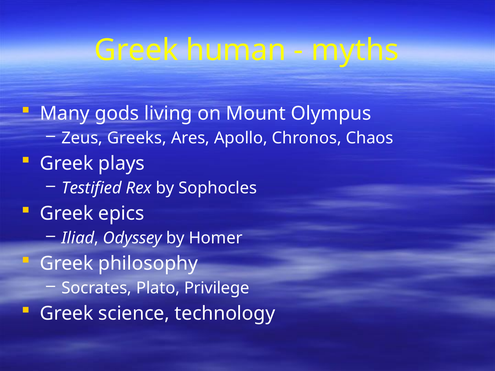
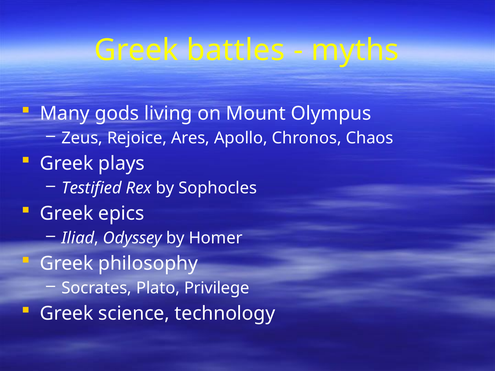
human: human -> battles
Greeks: Greeks -> Rejoice
